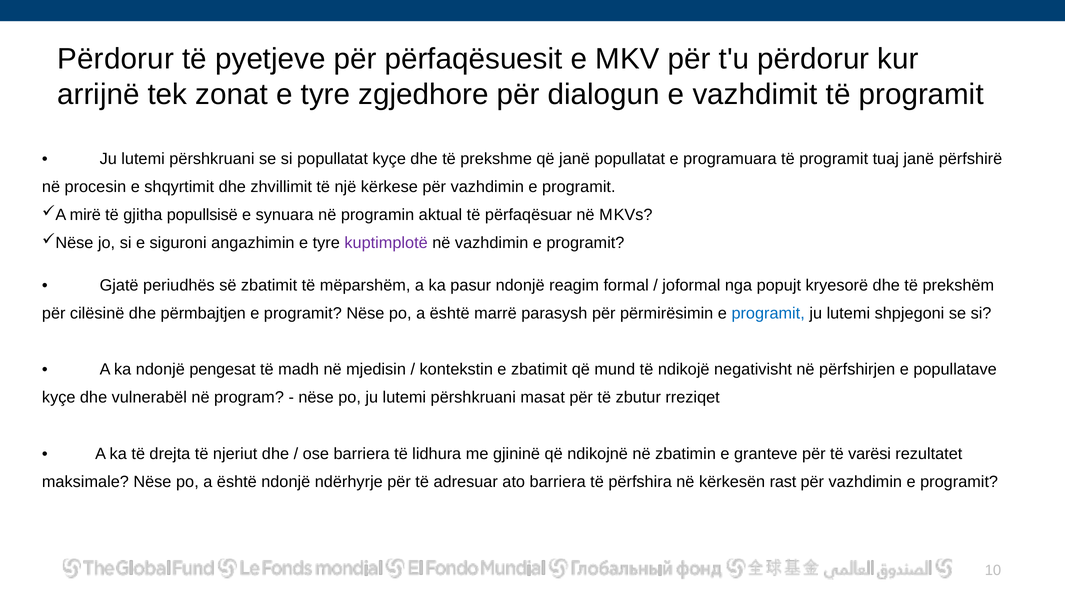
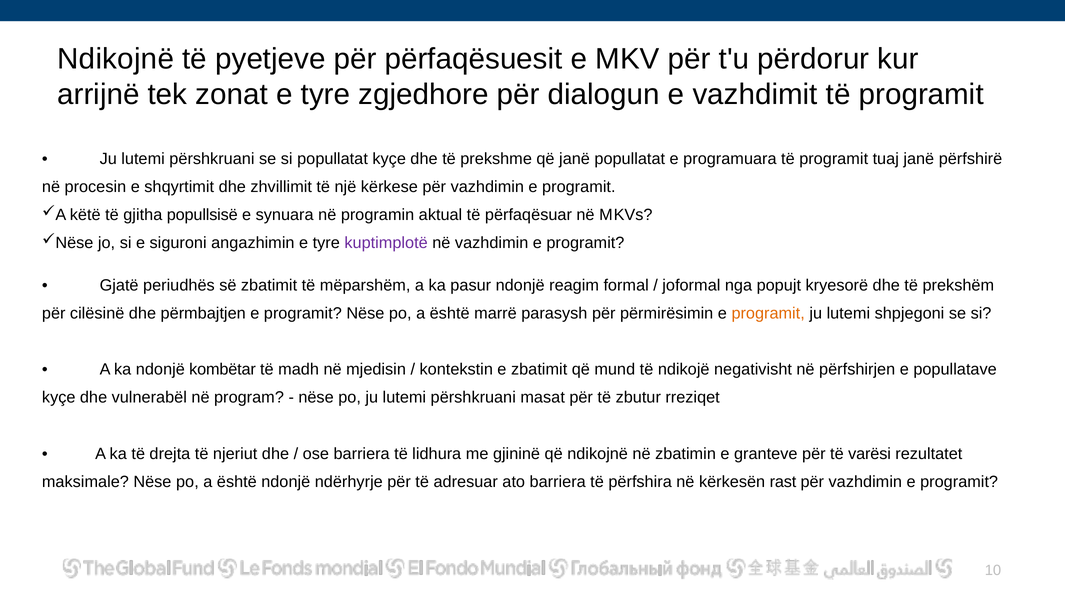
Përdorur at (116, 59): Përdorur -> Ndikojnë
mirë: mirë -> këtë
programit at (768, 313) colour: blue -> orange
pengesat: pengesat -> kombëtar
